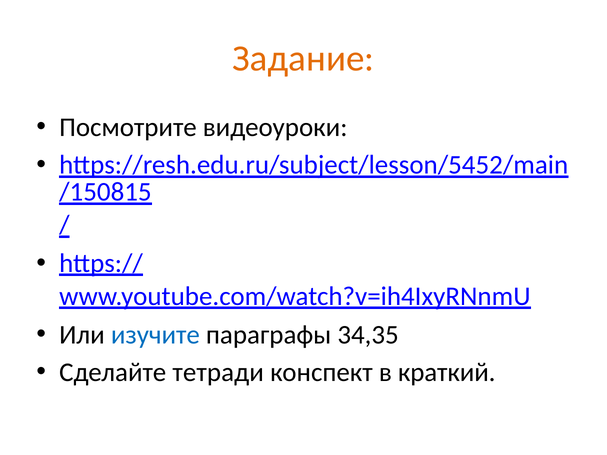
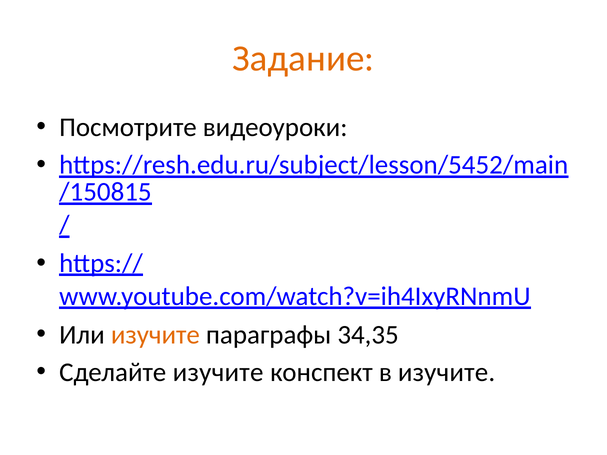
изучите at (155, 335) colour: blue -> orange
Сделайте тетради: тетради -> изучите
в краткий: краткий -> изучите
